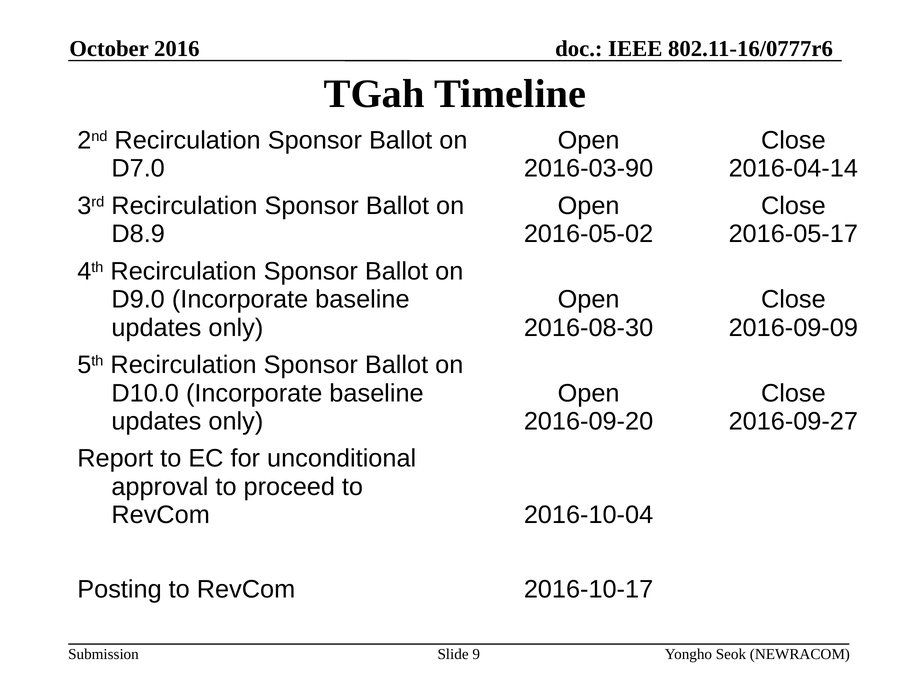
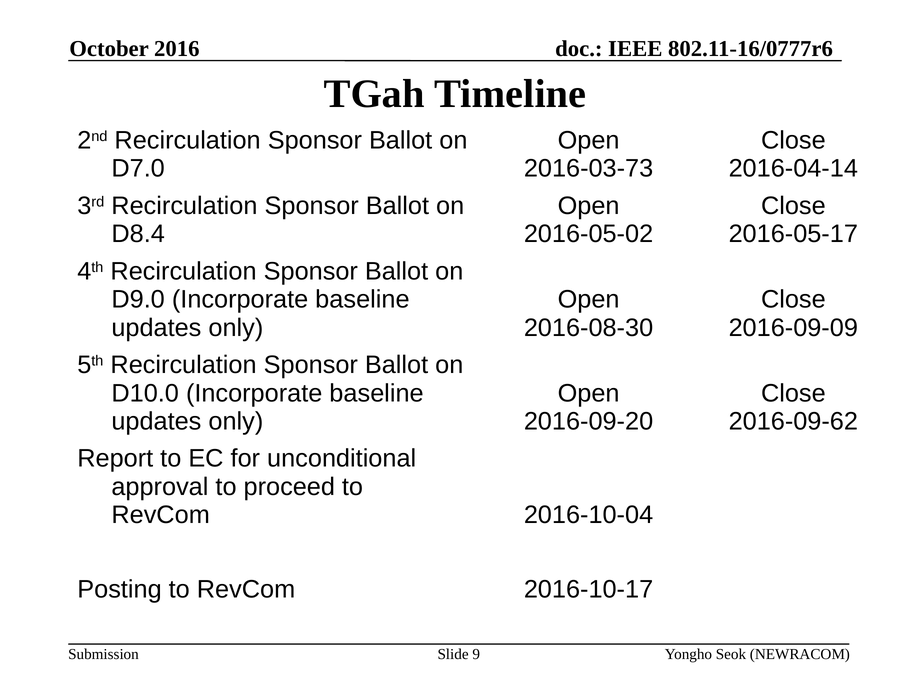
2016-03-90: 2016-03-90 -> 2016-03-73
D8.9: D8.9 -> D8.4
2016-09-27: 2016-09-27 -> 2016-09-62
